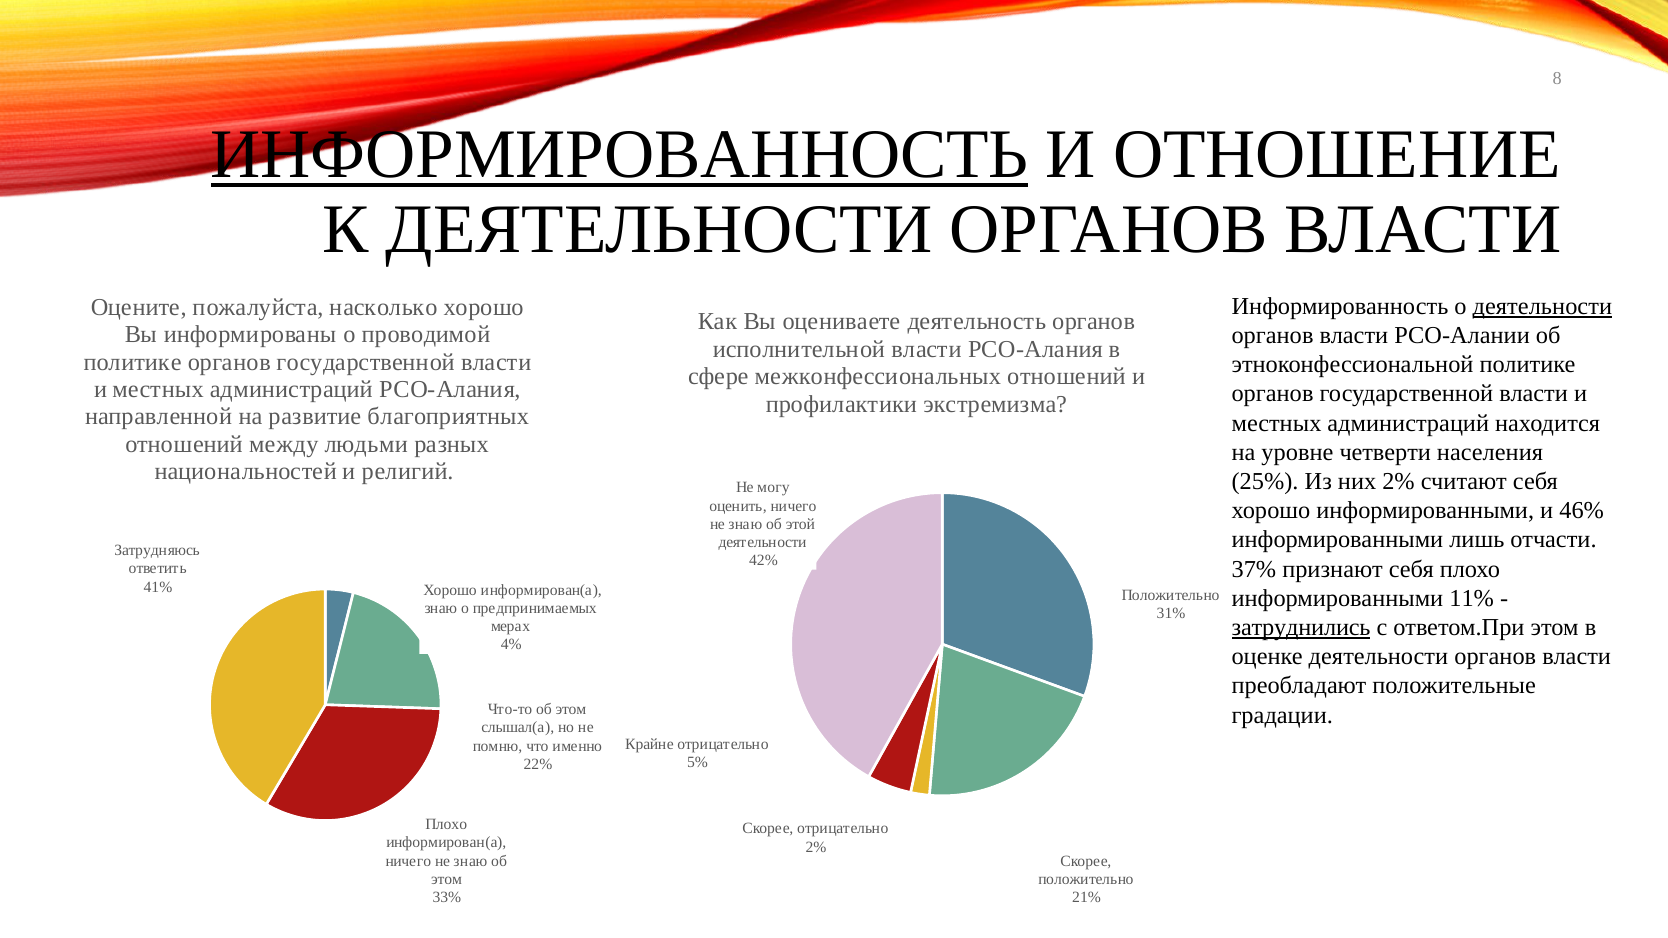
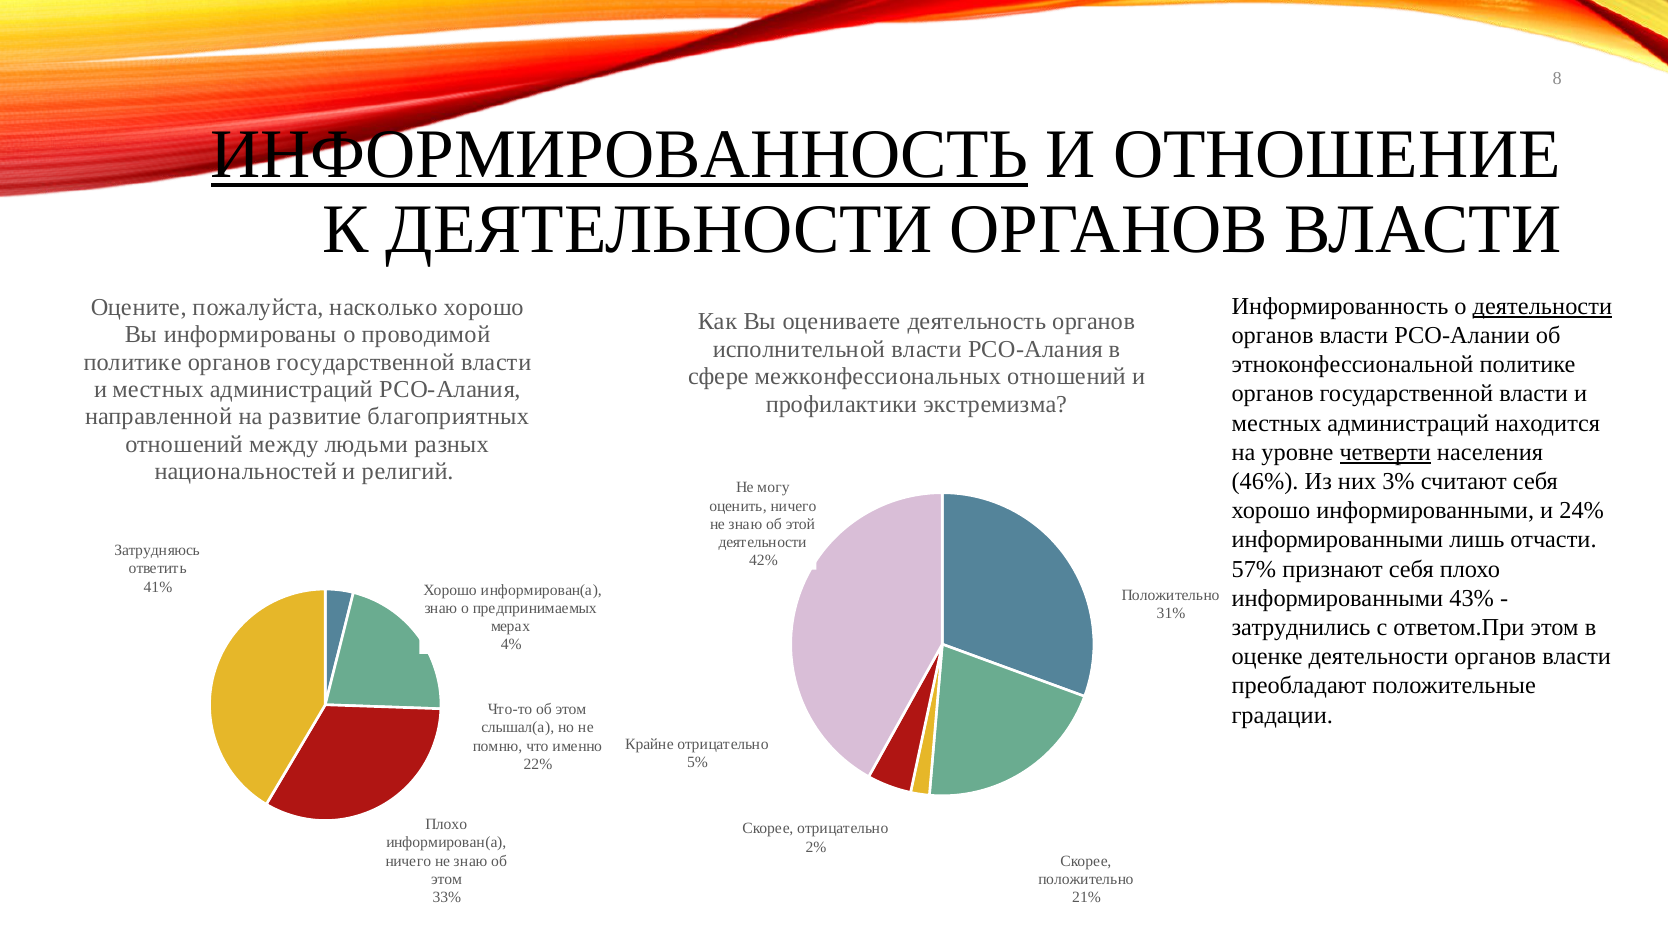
четверти underline: none -> present
25%: 25% -> 46%
них 2%: 2% -> 3%
46%: 46% -> 24%
37%: 37% -> 57%
11%: 11% -> 43%
затруднились underline: present -> none
